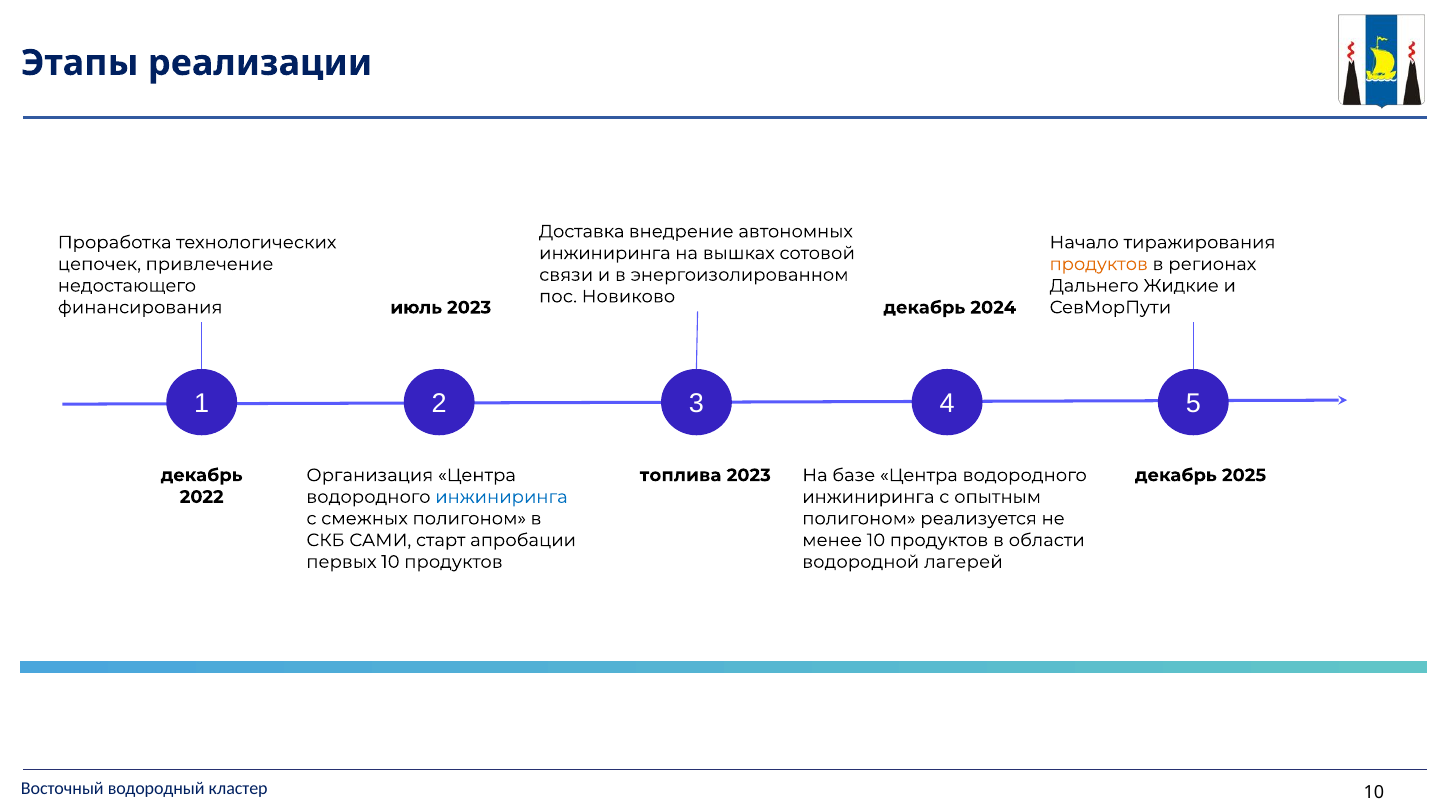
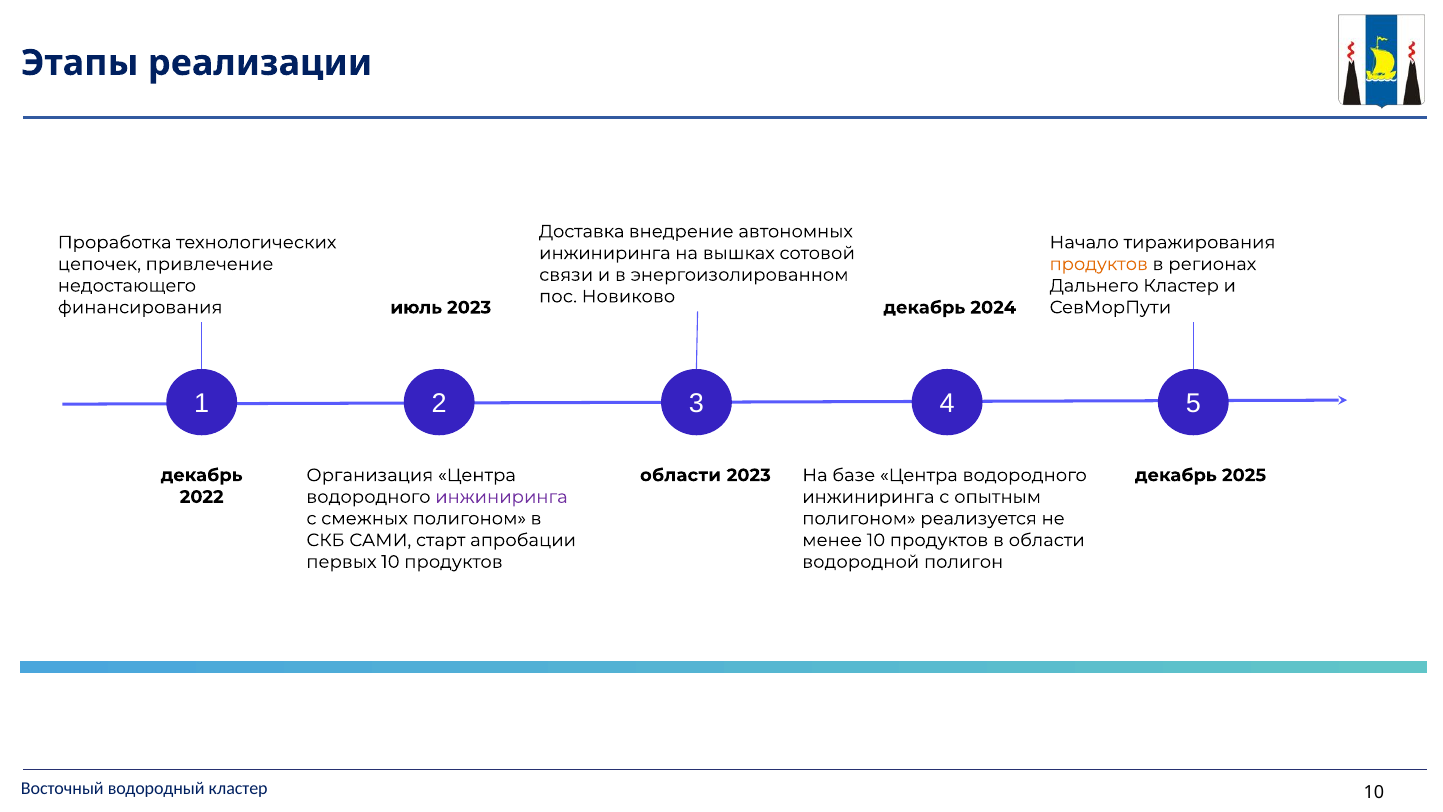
Дальнего Жидкие: Жидкие -> Кластер
топлива at (681, 475): топлива -> области
инжиниринга at (501, 497) colour: blue -> purple
лагерей: лагерей -> полигон
